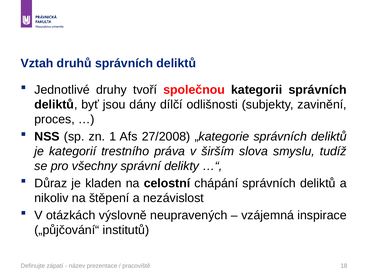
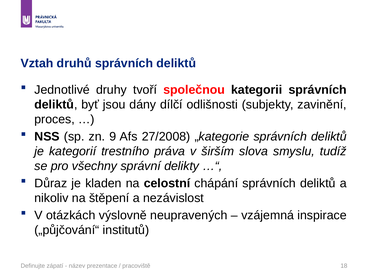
1: 1 -> 9
